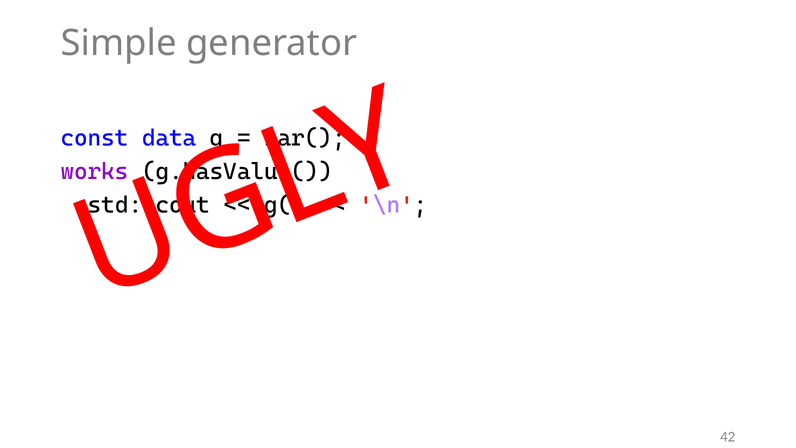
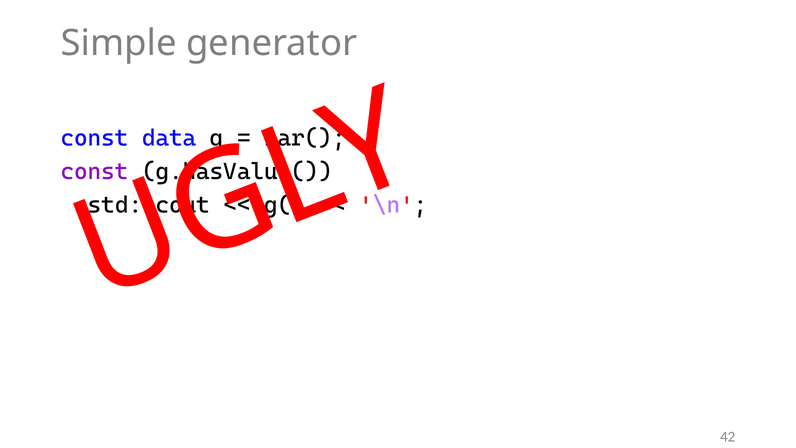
works at (95, 171): works -> const
